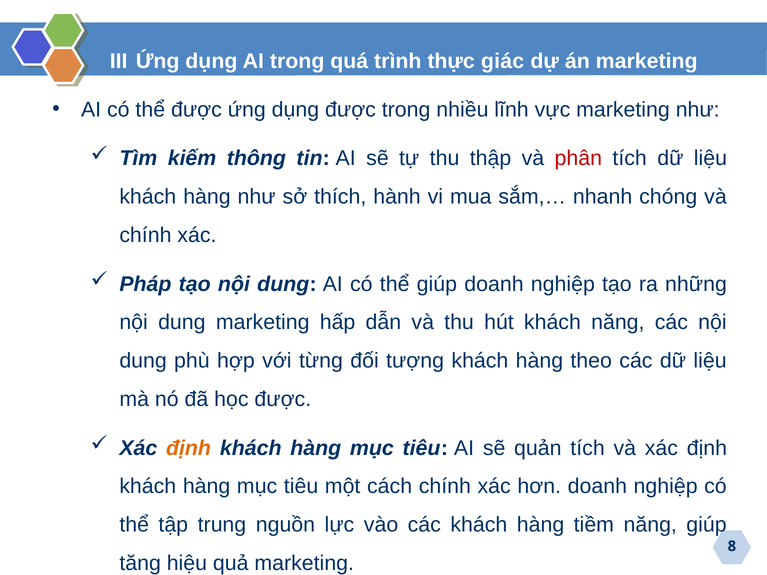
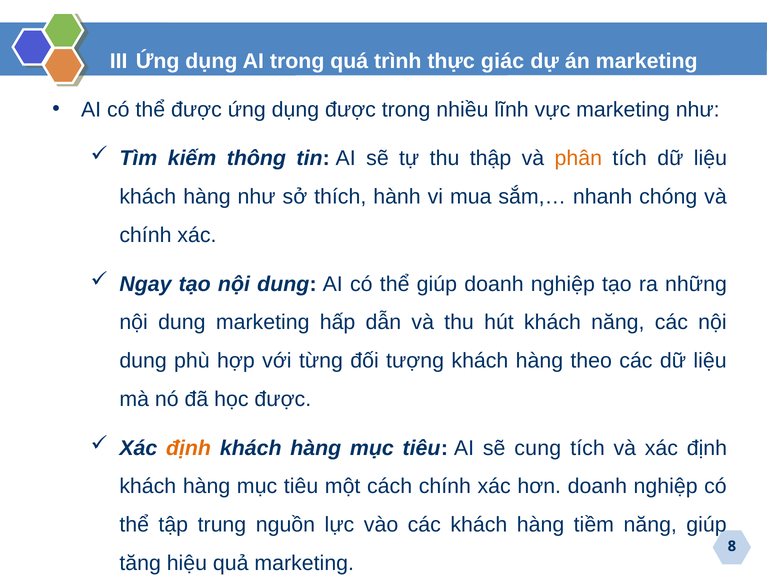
phân colour: red -> orange
Pháp: Pháp -> Ngay
quản: quản -> cung
